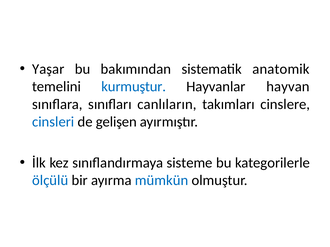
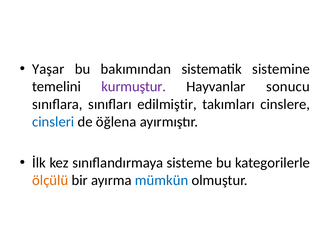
anatomik: anatomik -> sistemine
kurmuştur colour: blue -> purple
hayvan: hayvan -> sonucu
canlıların: canlıların -> edilmiştir
gelişen: gelişen -> öğlena
ölçülü colour: blue -> orange
